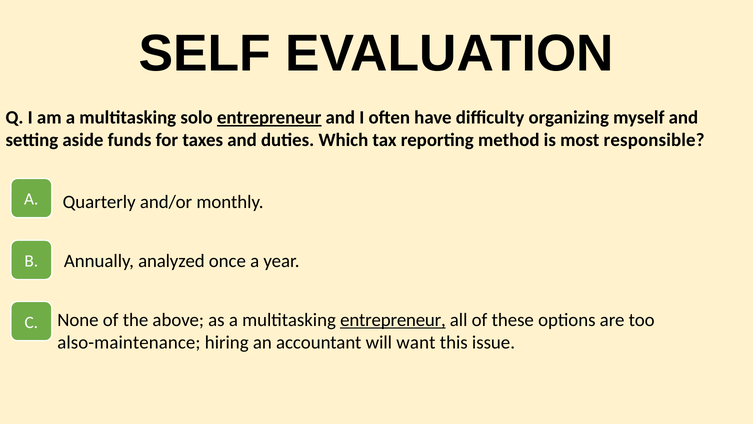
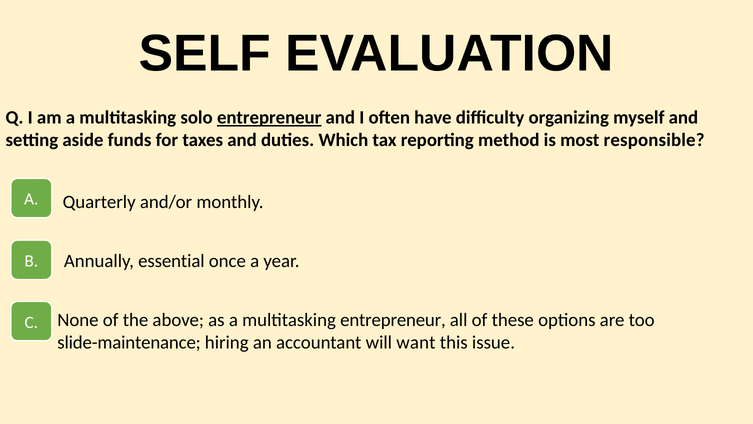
analyzed: analyzed -> essential
entrepreneur at (393, 320) underline: present -> none
also-maintenance: also-maintenance -> slide-maintenance
